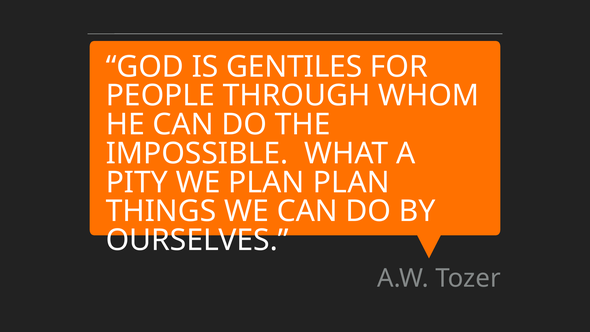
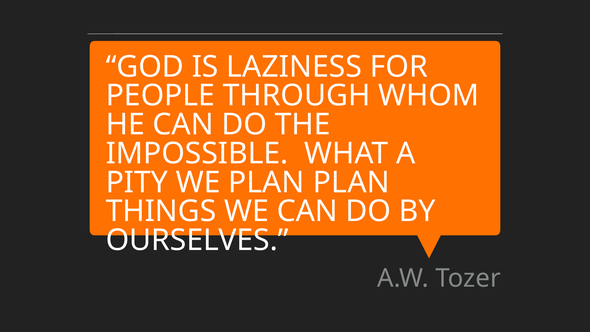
GENTILES: GENTILES -> LAZINESS
